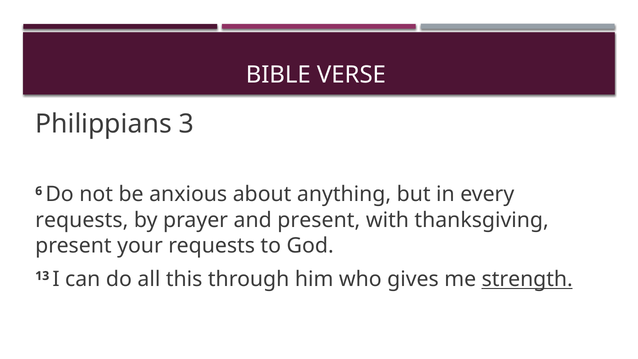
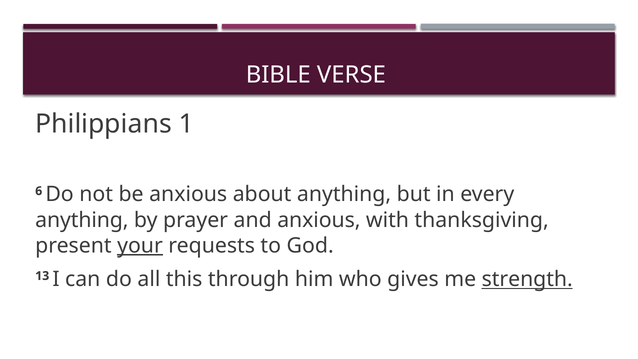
3: 3 -> 1
requests at (82, 220): requests -> anything
and present: present -> anxious
your underline: none -> present
